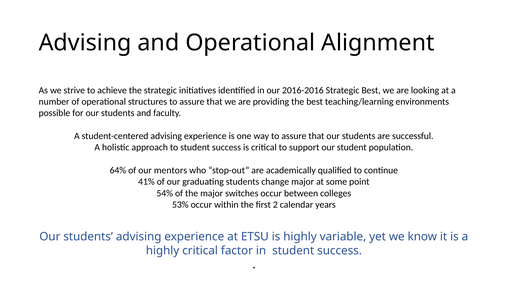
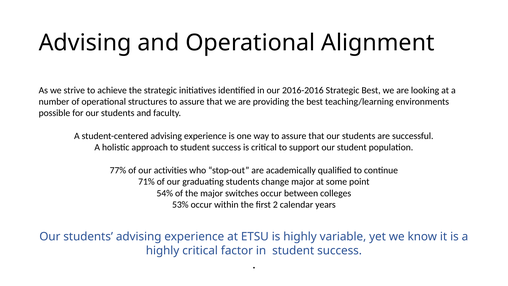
64%: 64% -> 77%
mentors: mentors -> activities
41%: 41% -> 71%
